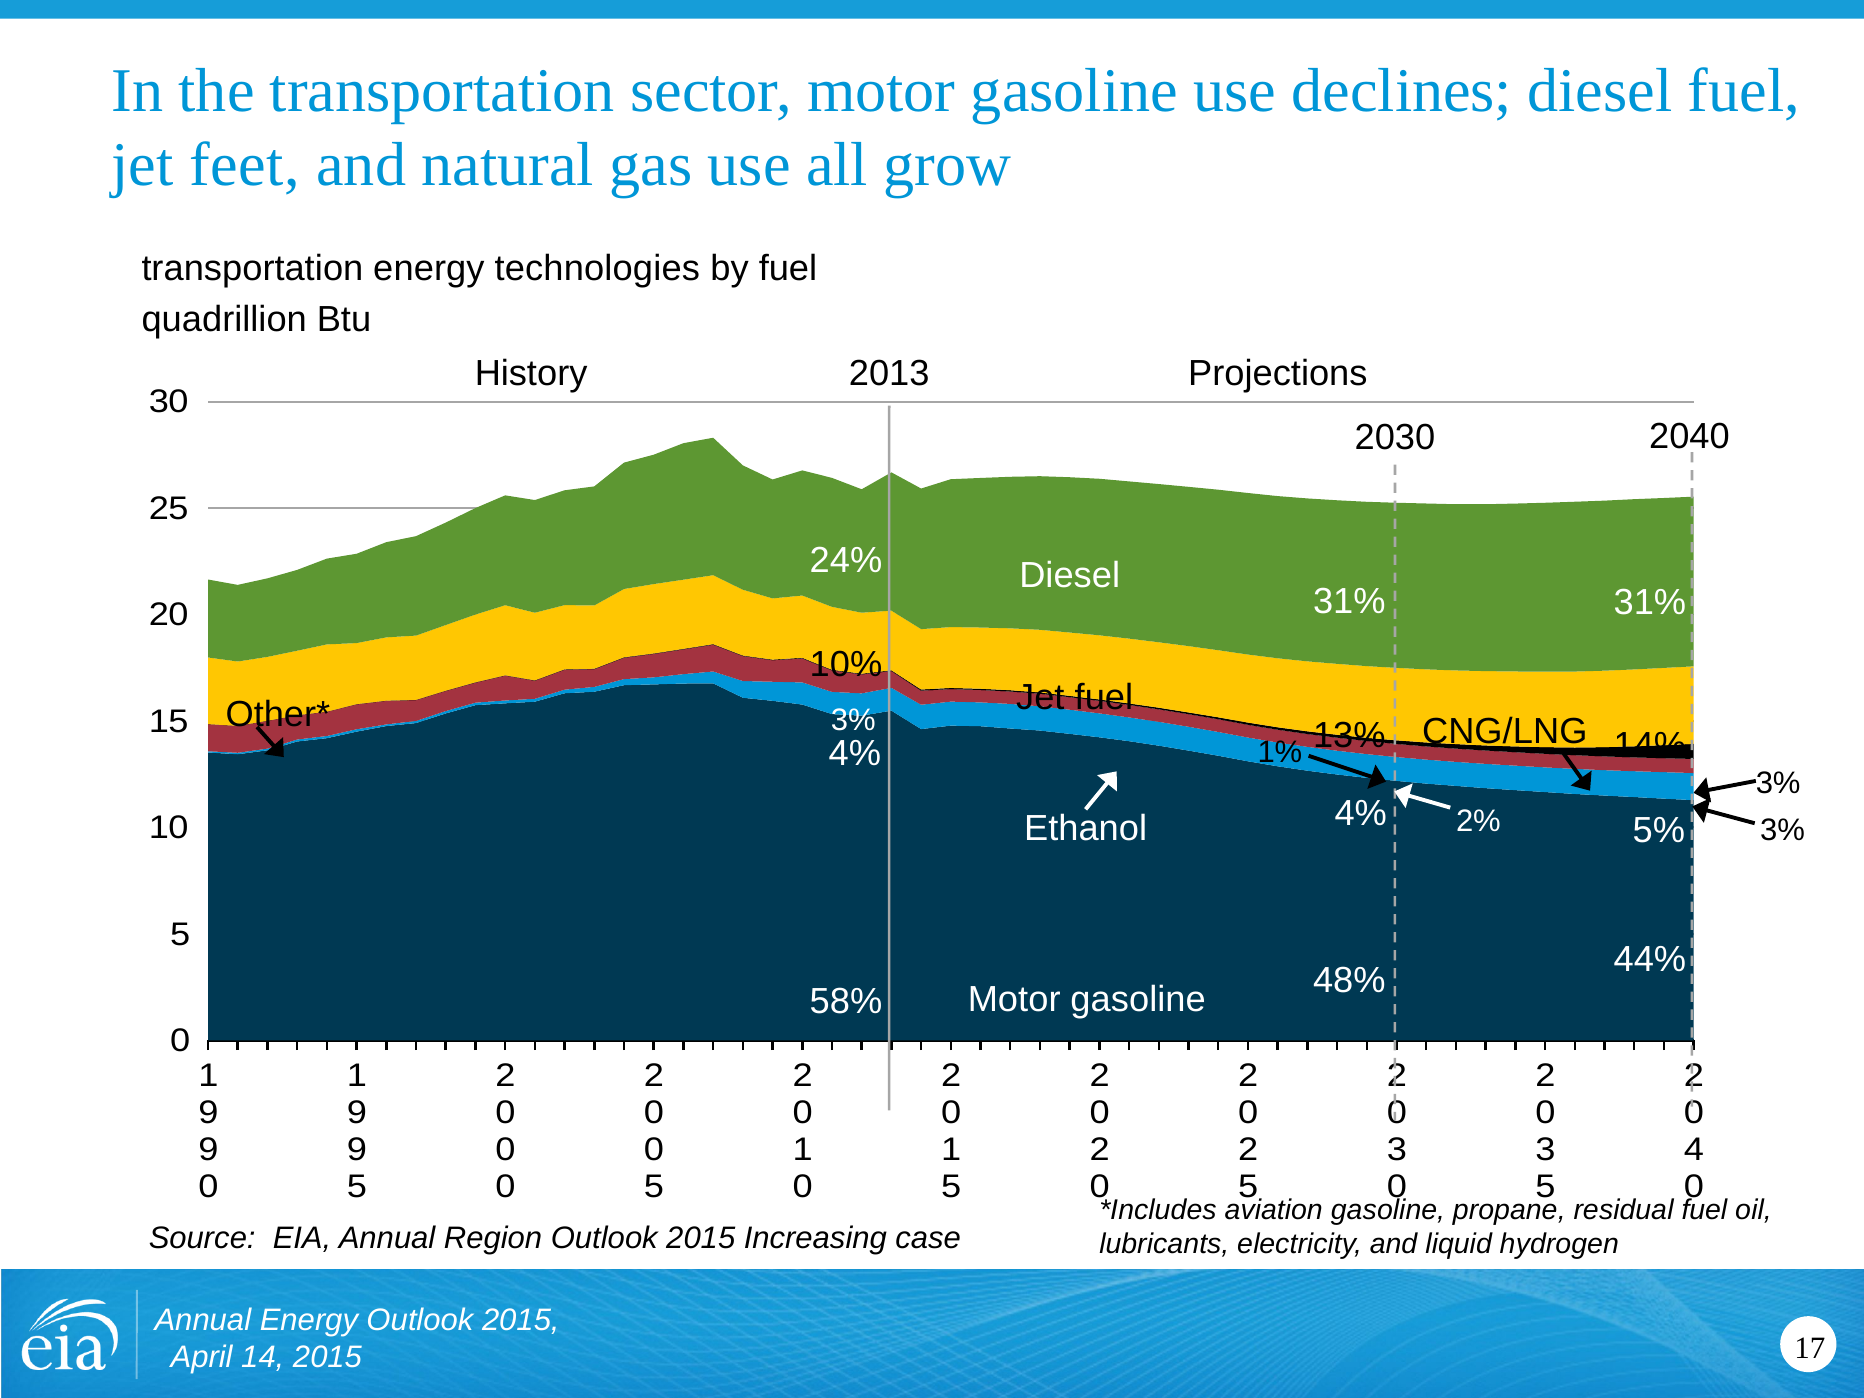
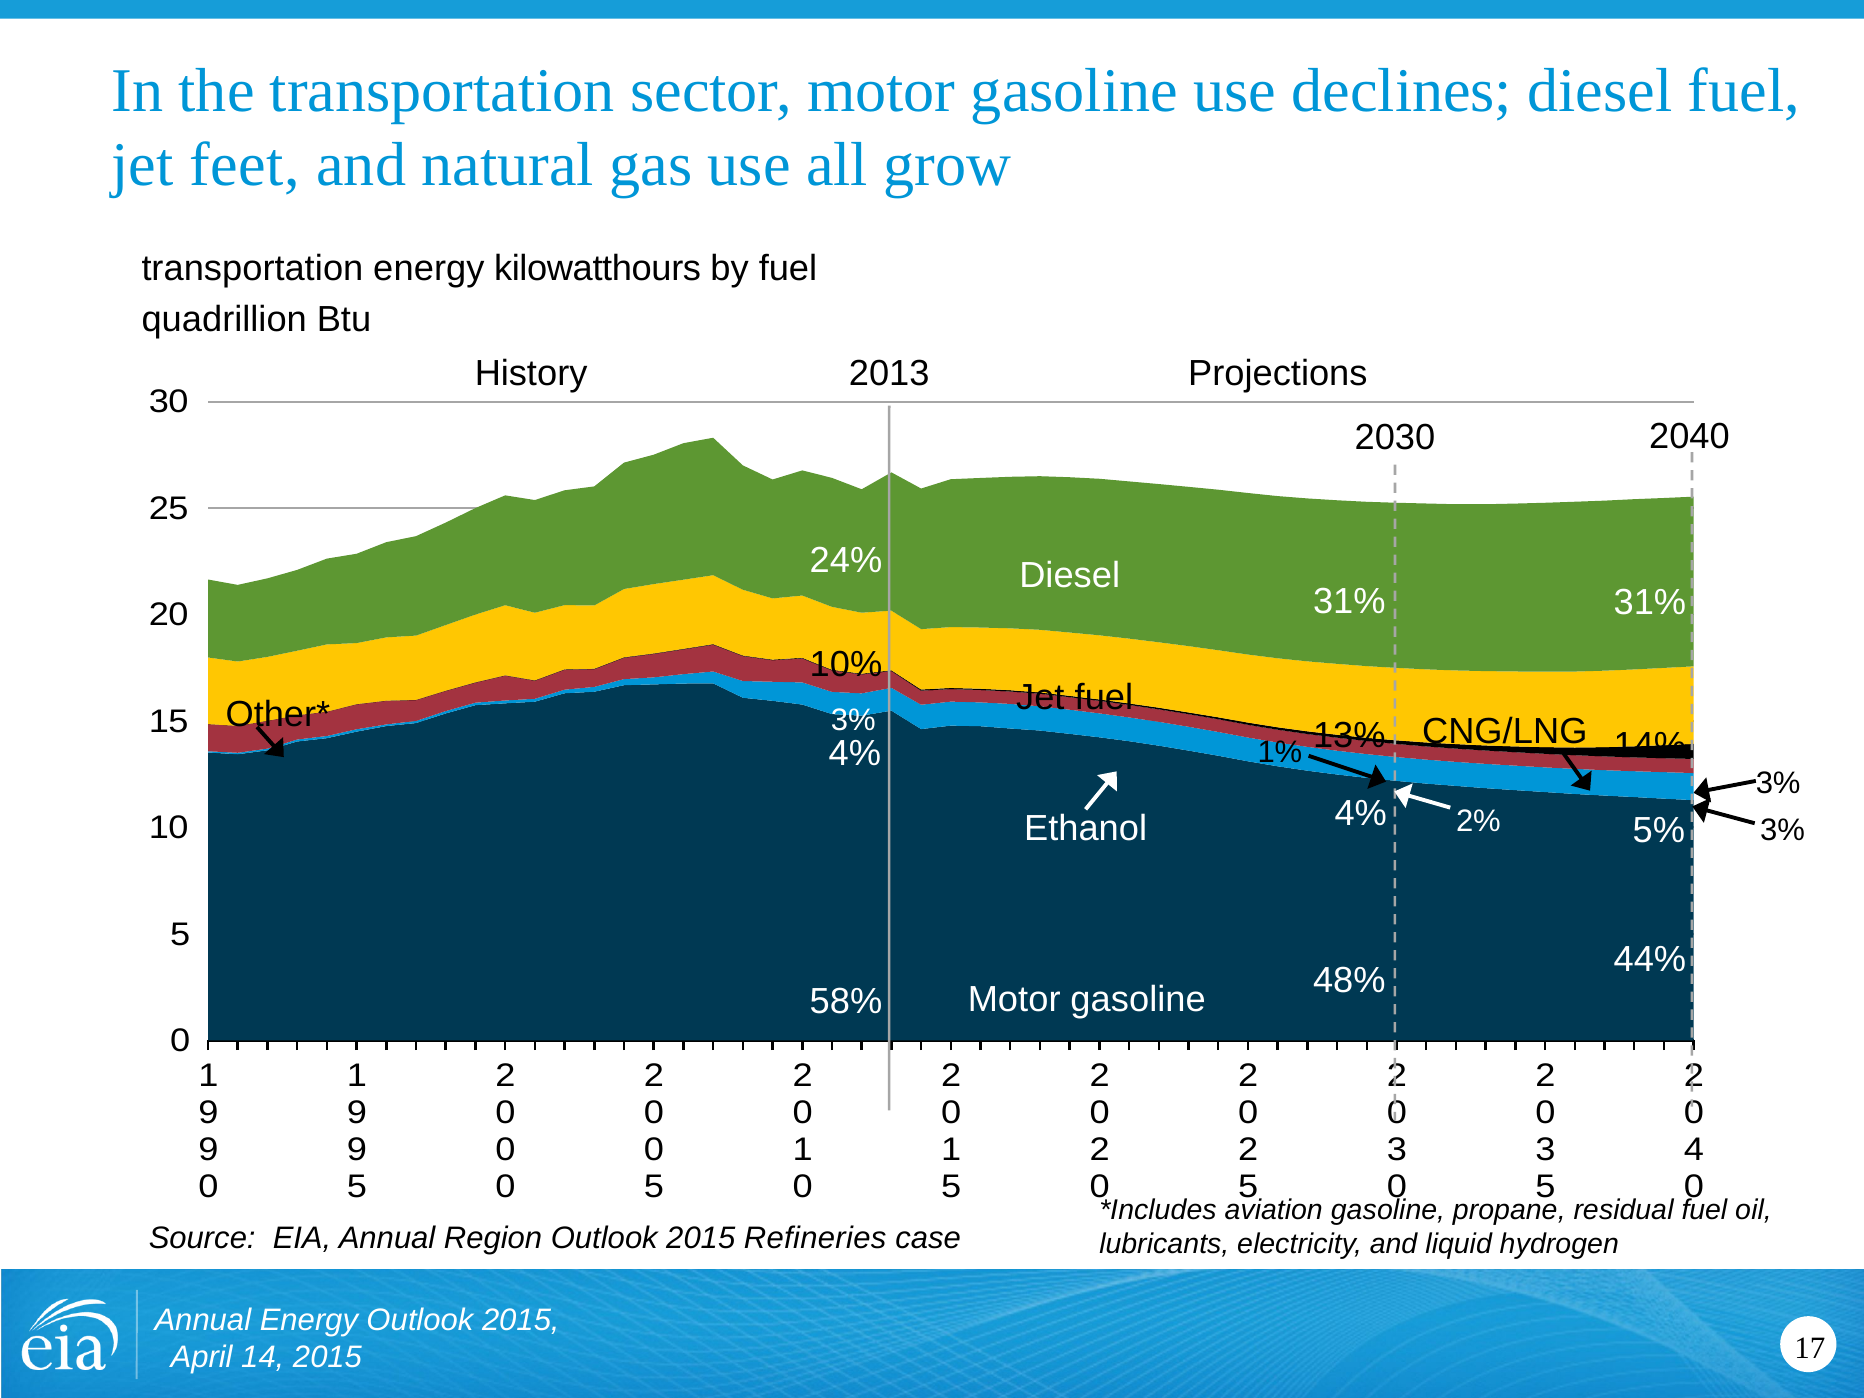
technologies: technologies -> kilowatthours
Increasing: Increasing -> Refineries
